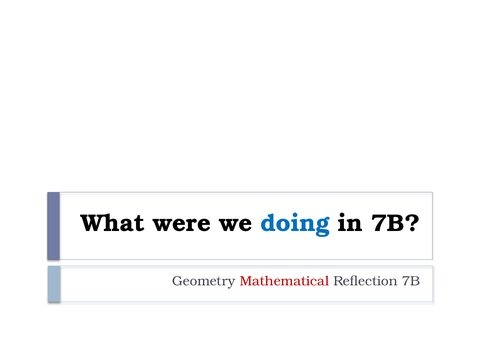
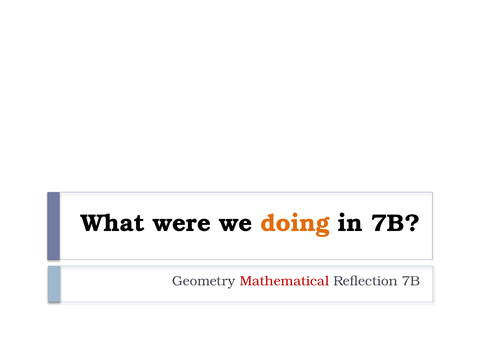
doing colour: blue -> orange
